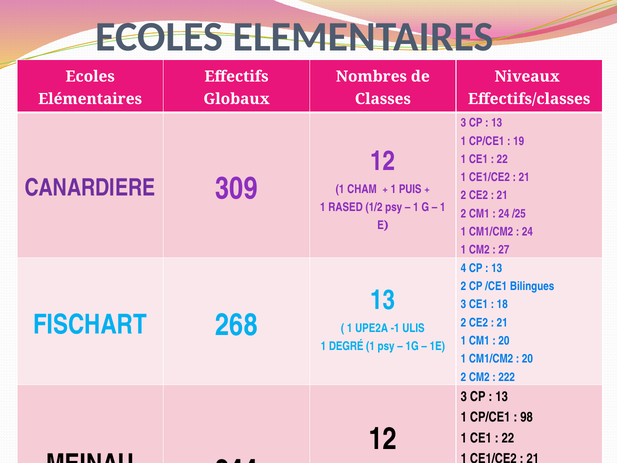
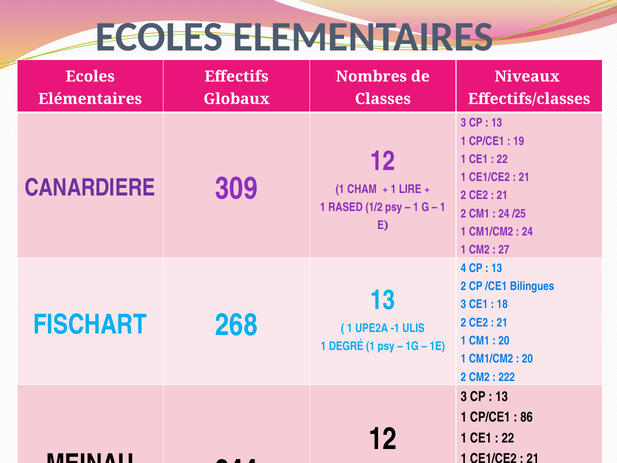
PUIS: PUIS -> LIRE
98: 98 -> 86
